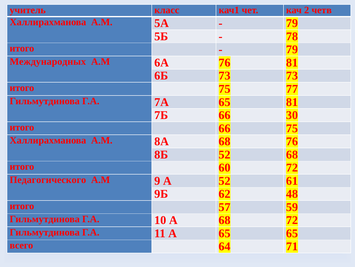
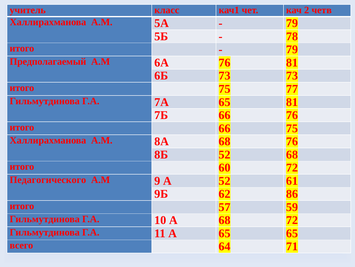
Международных: Международных -> Предполагаемый
66 30: 30 -> 76
48: 48 -> 86
